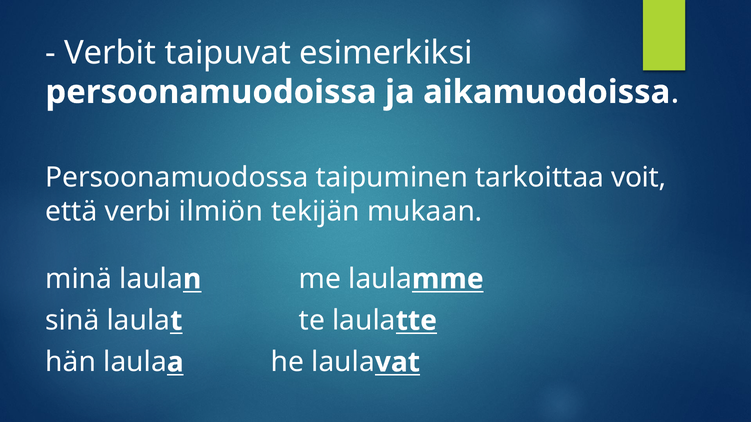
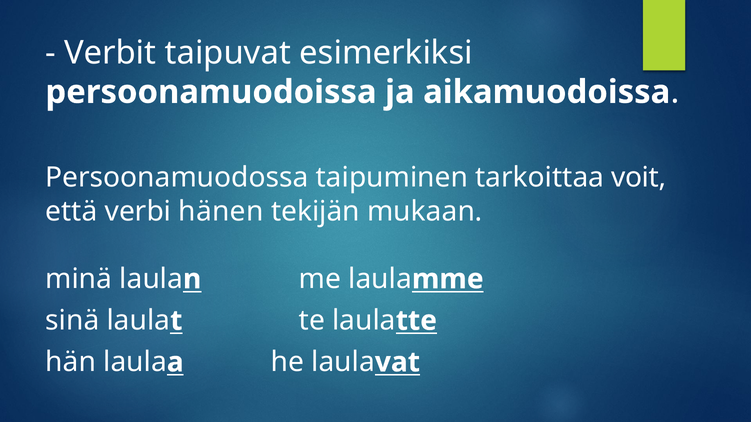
ilmiön: ilmiön -> hänen
